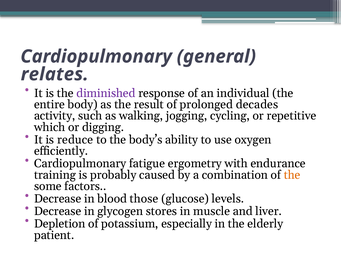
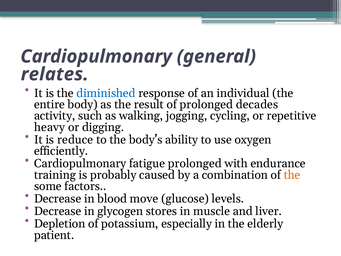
diminished colour: purple -> blue
which: which -> heavy
fatigue ergometry: ergometry -> prolonged
those: those -> move
